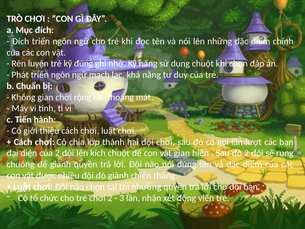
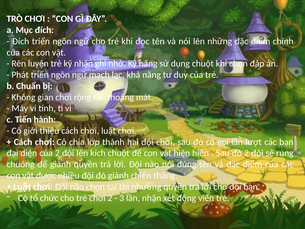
kỹ đúng: đúng -> nhận
vật gian: gian -> hiện
